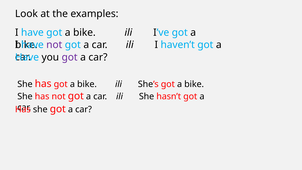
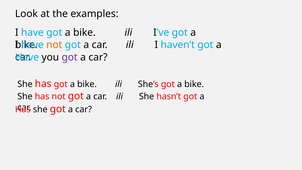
not at (54, 45) colour: purple -> orange
